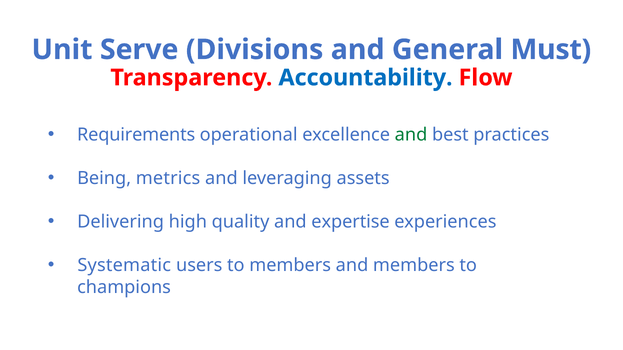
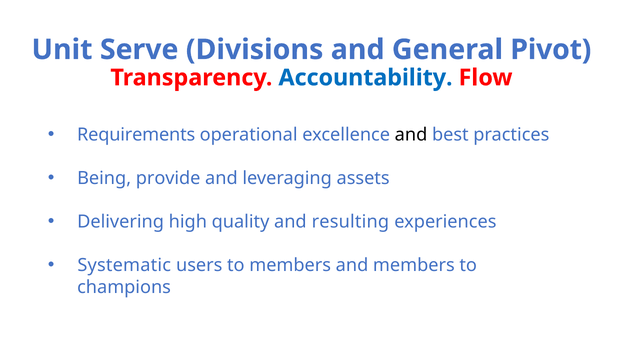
Must: Must -> Pivot
and at (411, 135) colour: green -> black
metrics: metrics -> provide
expertise: expertise -> resulting
